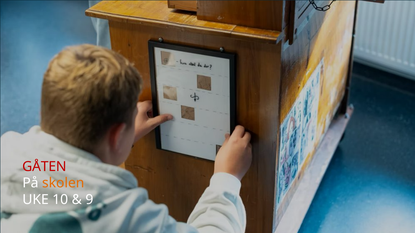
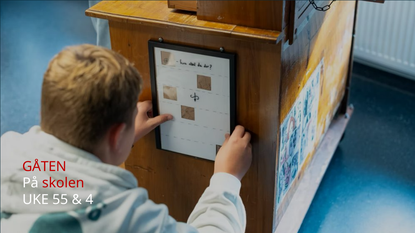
skolen colour: orange -> red
10: 10 -> 55
9: 9 -> 4
